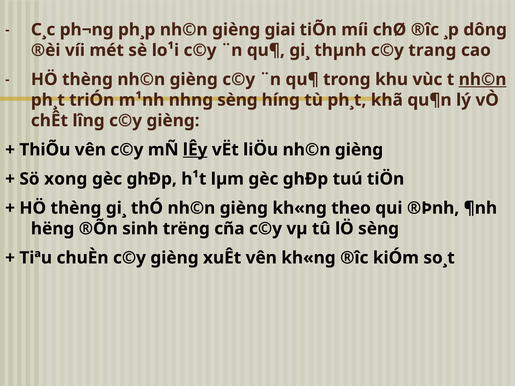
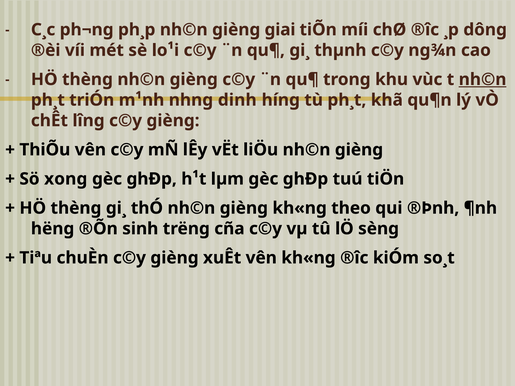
trang: trang -> ng¾n
sèng at (237, 100): sèng -> dinh
lÊy underline: present -> none
